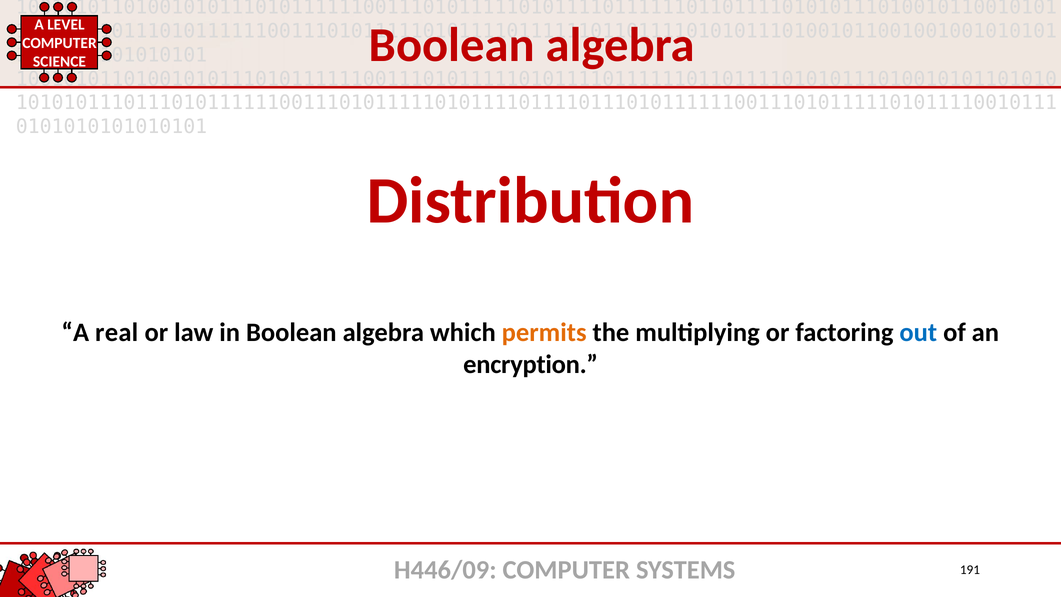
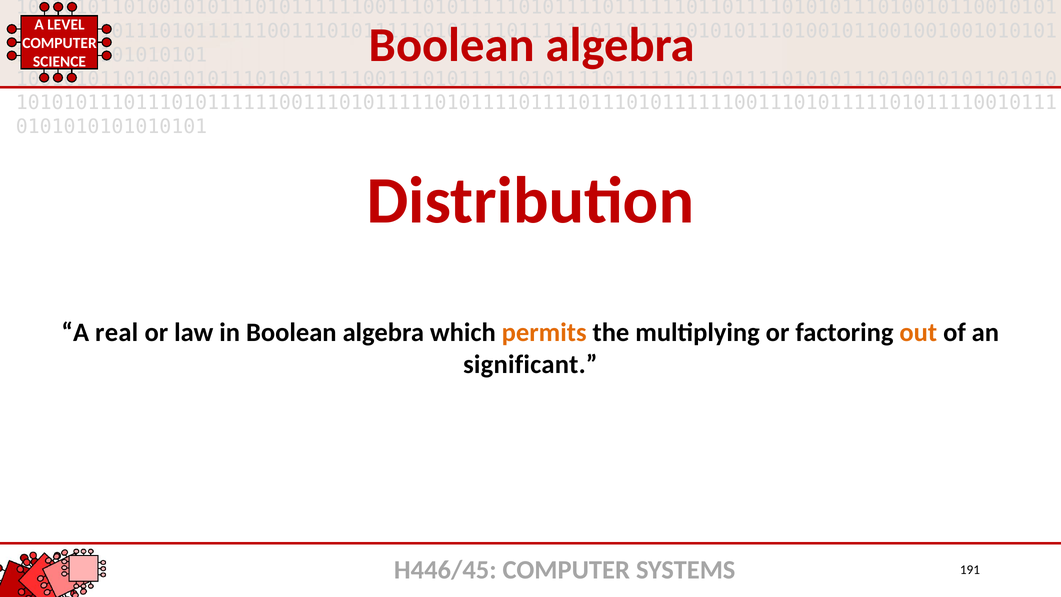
out colour: blue -> orange
encryption: encryption -> significant
H446/09: H446/09 -> H446/45
